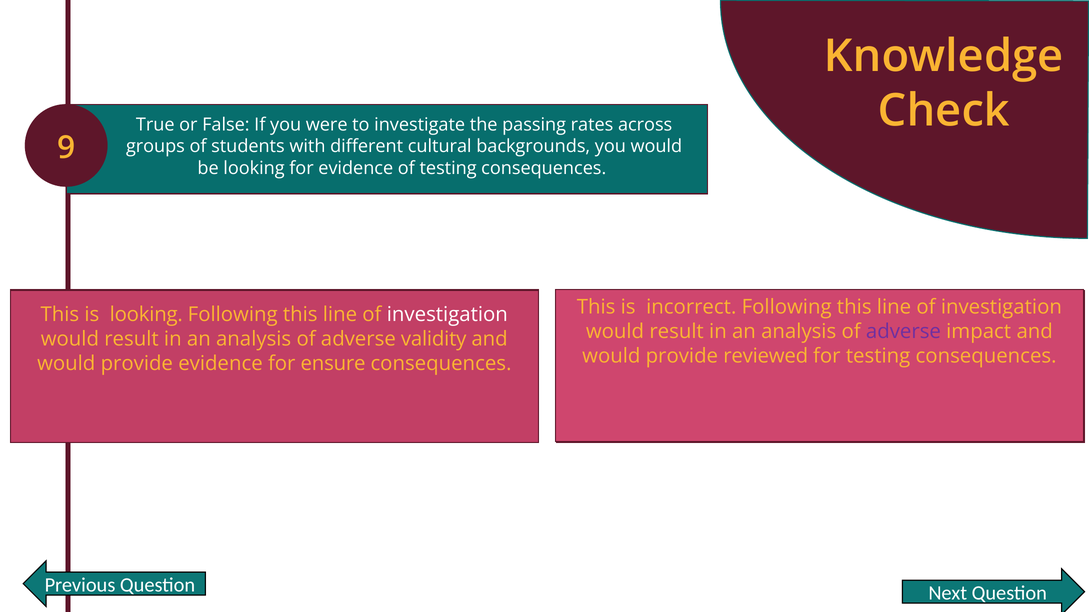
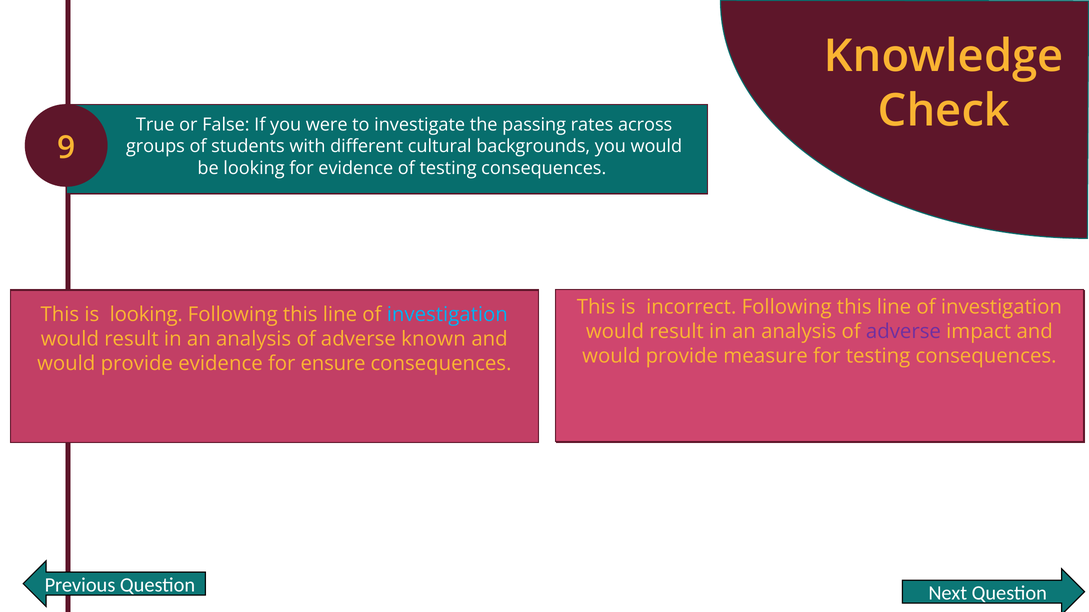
investigation at (447, 315) colour: white -> light blue
validity: validity -> known
reviewed: reviewed -> measure
